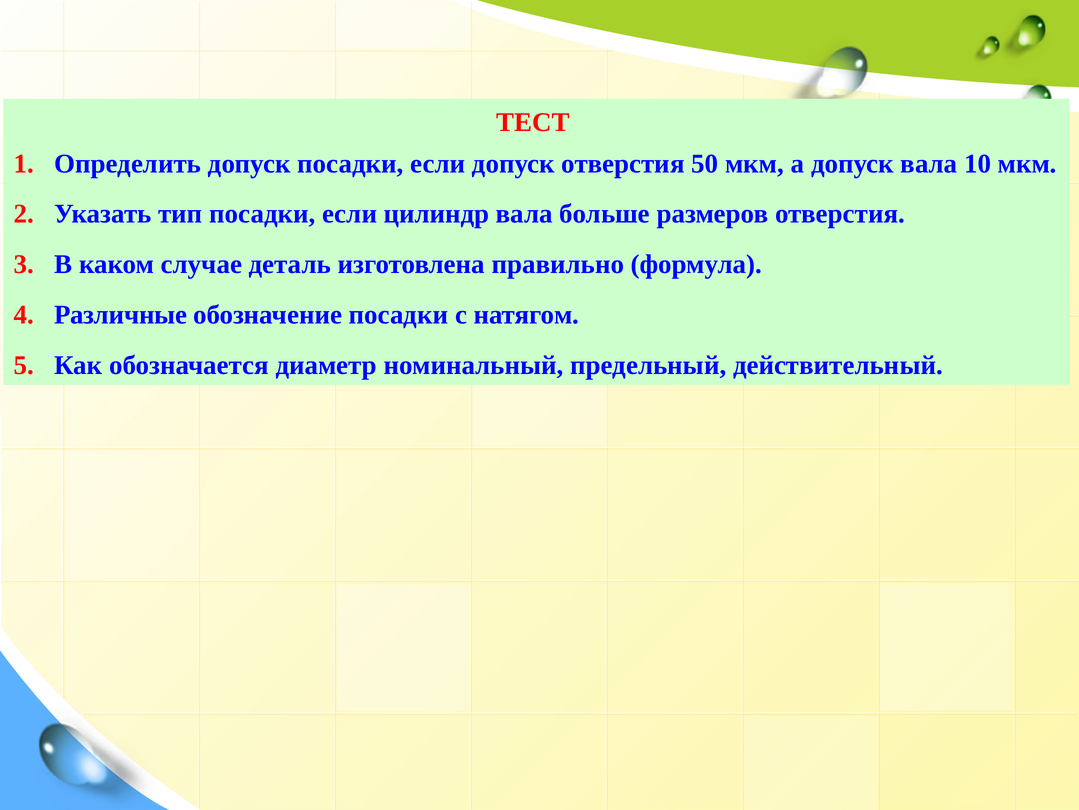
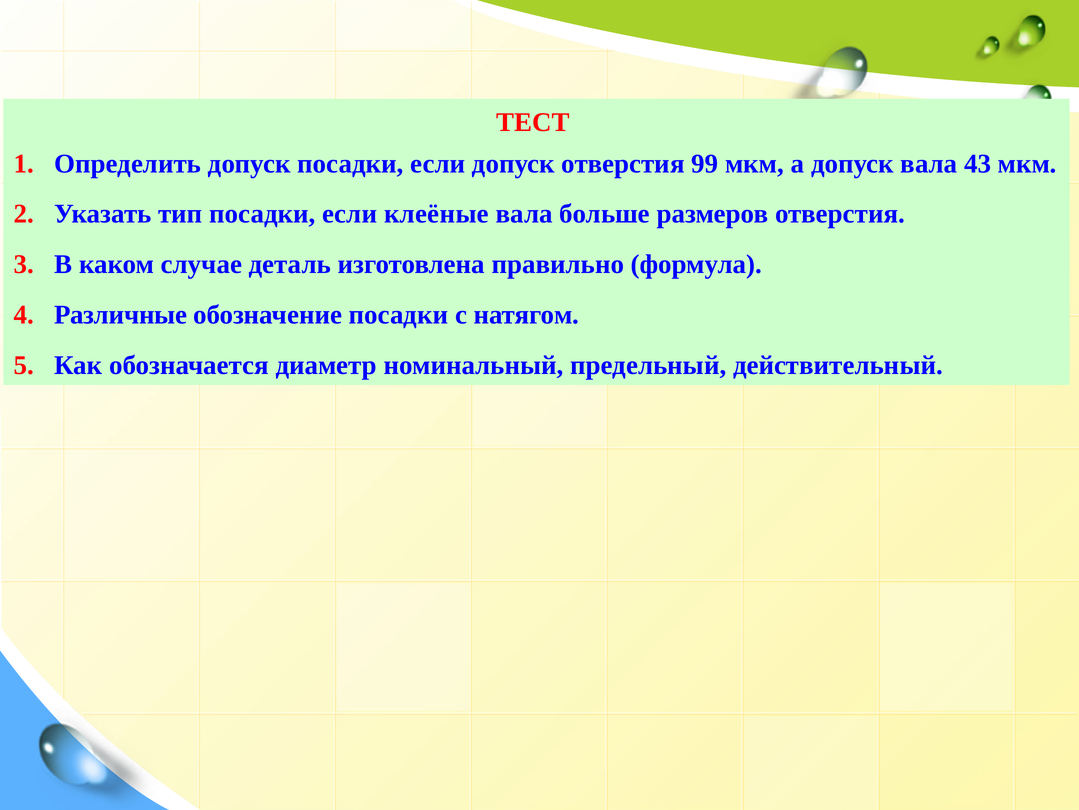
50: 50 -> 99
10: 10 -> 43
цилиндр: цилиндр -> клеёные
